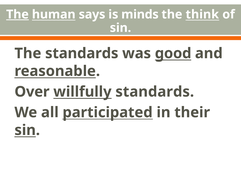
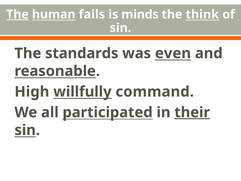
says: says -> fails
good: good -> even
Over: Over -> High
willfully standards: standards -> command
their underline: none -> present
